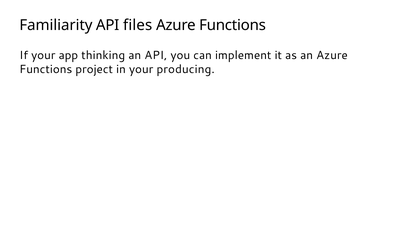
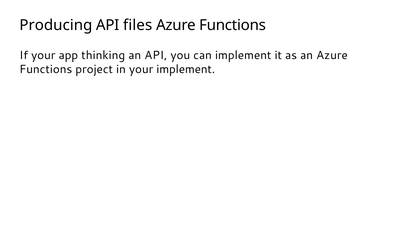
Familiarity: Familiarity -> Producing
your producing: producing -> implement
